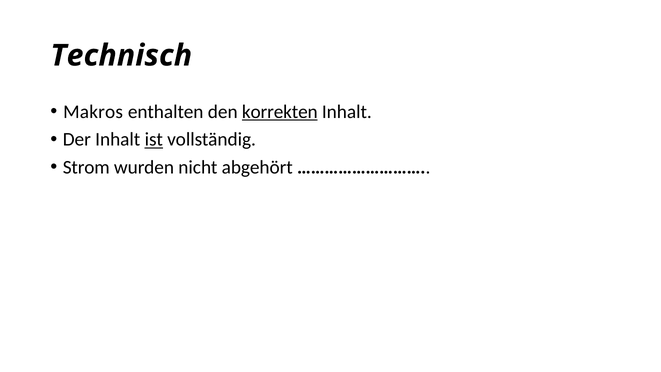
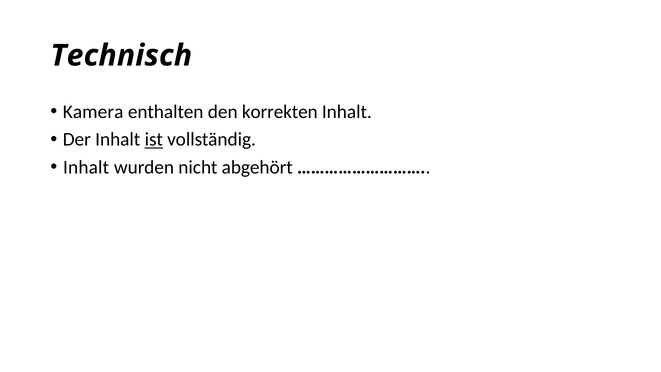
Makros: Makros -> Kamera
korrekten underline: present -> none
Strom at (86, 167): Strom -> Inhalt
